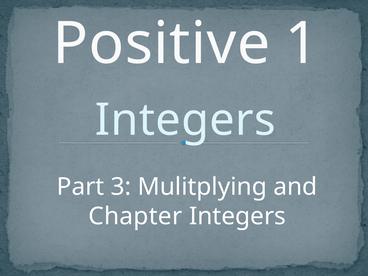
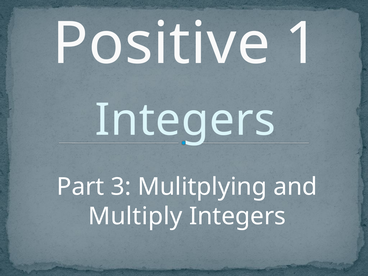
Chapter: Chapter -> Multiply
